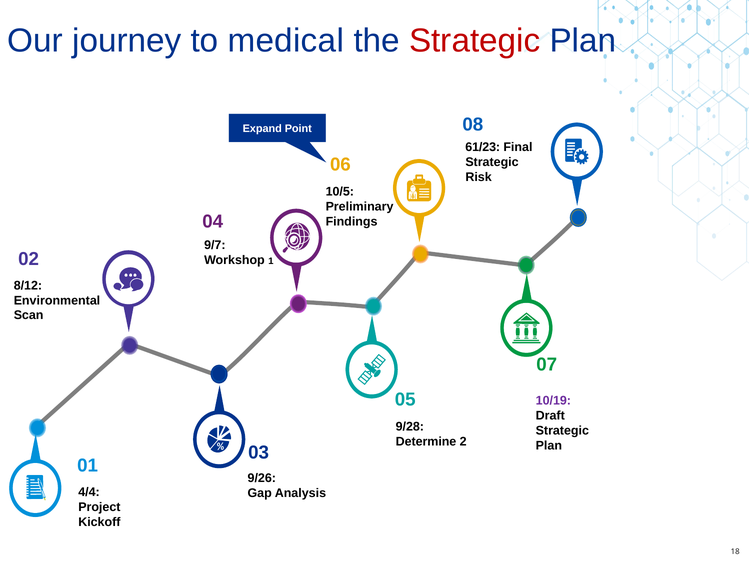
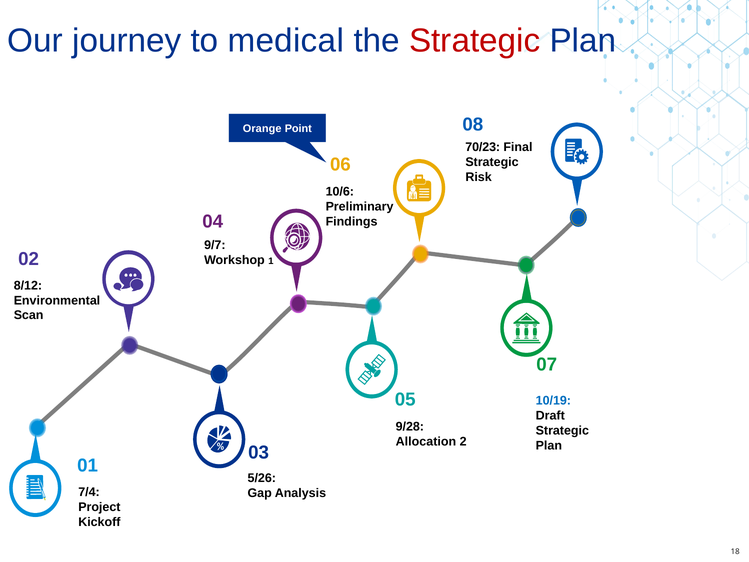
Expand: Expand -> Orange
61/23: 61/23 -> 70/23
10/5: 10/5 -> 10/6
10/19 colour: purple -> blue
Determine: Determine -> Allocation
9/26: 9/26 -> 5/26
4/4: 4/4 -> 7/4
